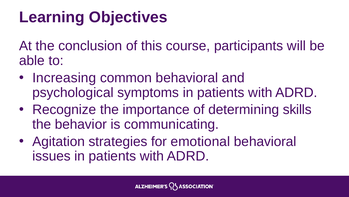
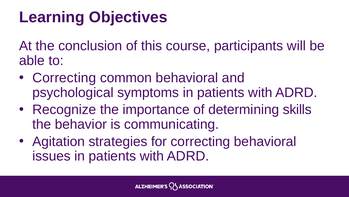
Increasing at (64, 78): Increasing -> Correcting
for emotional: emotional -> correcting
